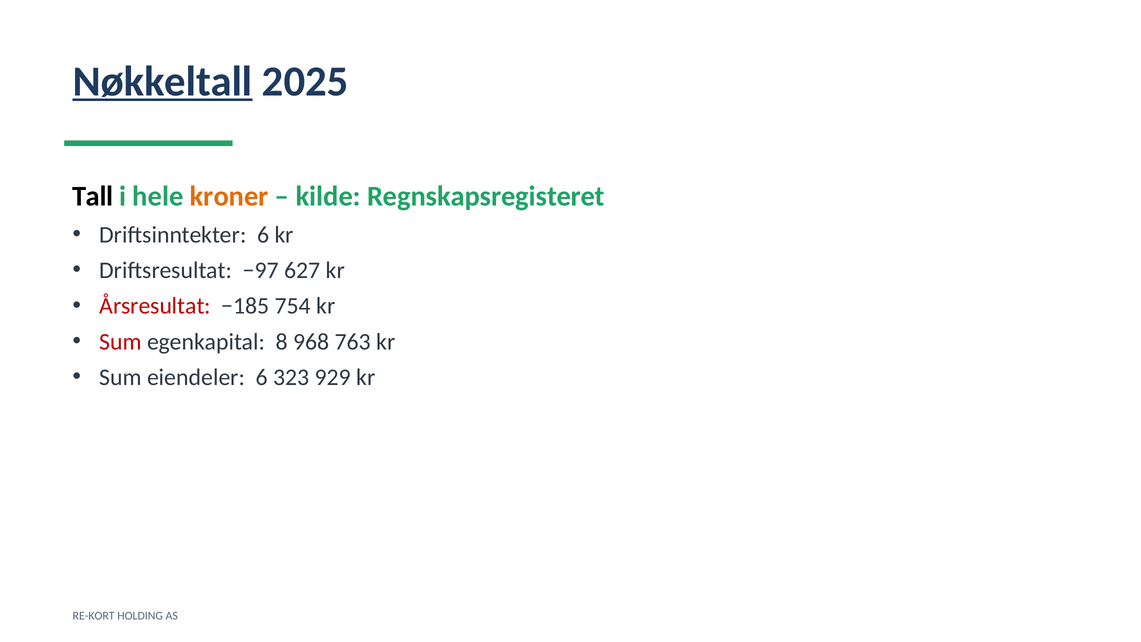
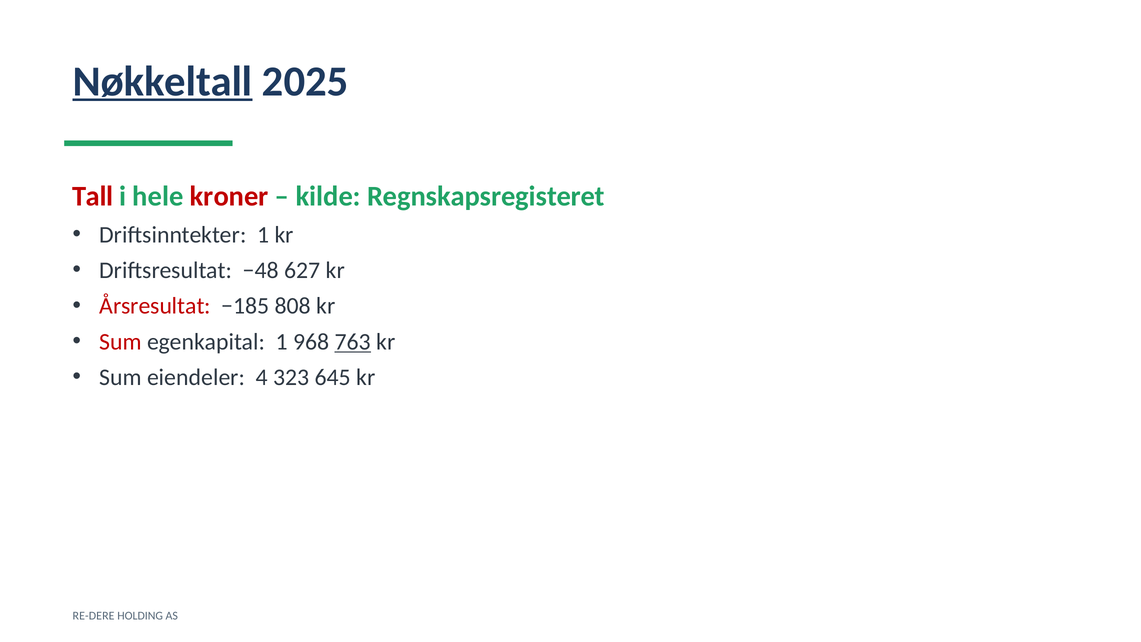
Tall colour: black -> red
kroner colour: orange -> red
Driftsinntekter 6: 6 -> 1
−97: −97 -> −48
754: 754 -> 808
egenkapital 8: 8 -> 1
763 underline: none -> present
eiendeler 6: 6 -> 4
929: 929 -> 645
RE-KORT: RE-KORT -> RE-DERE
